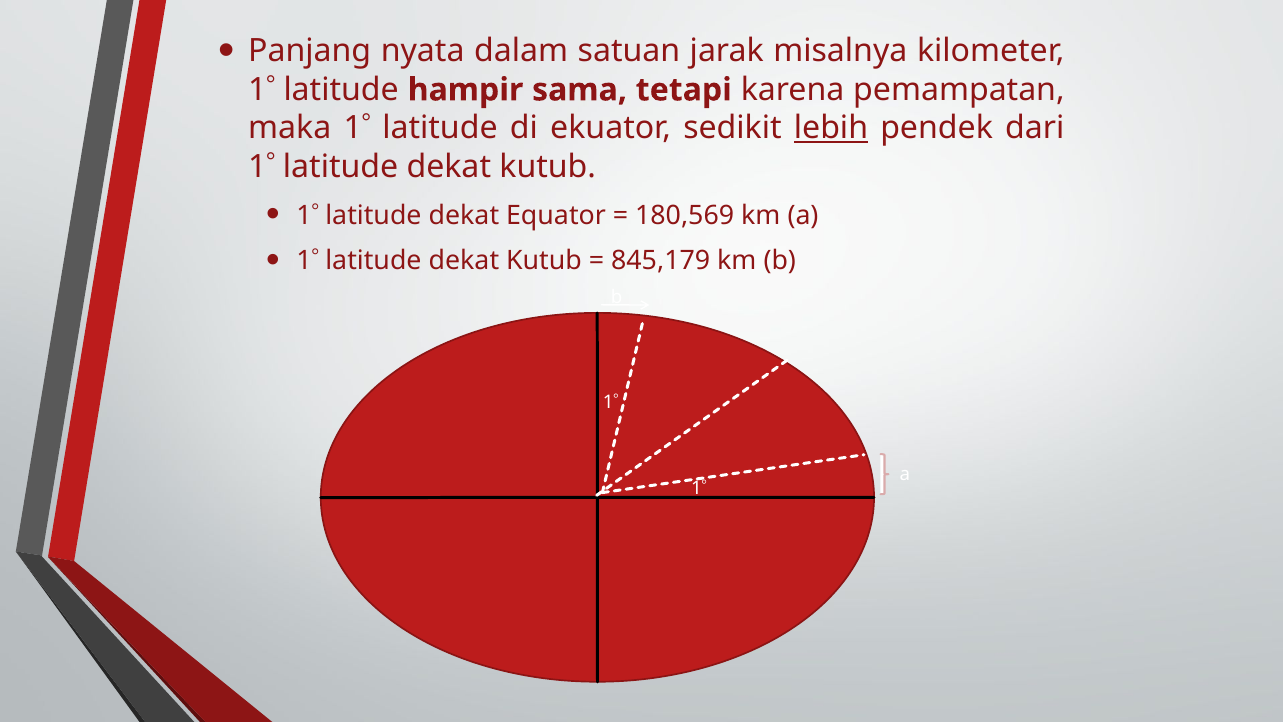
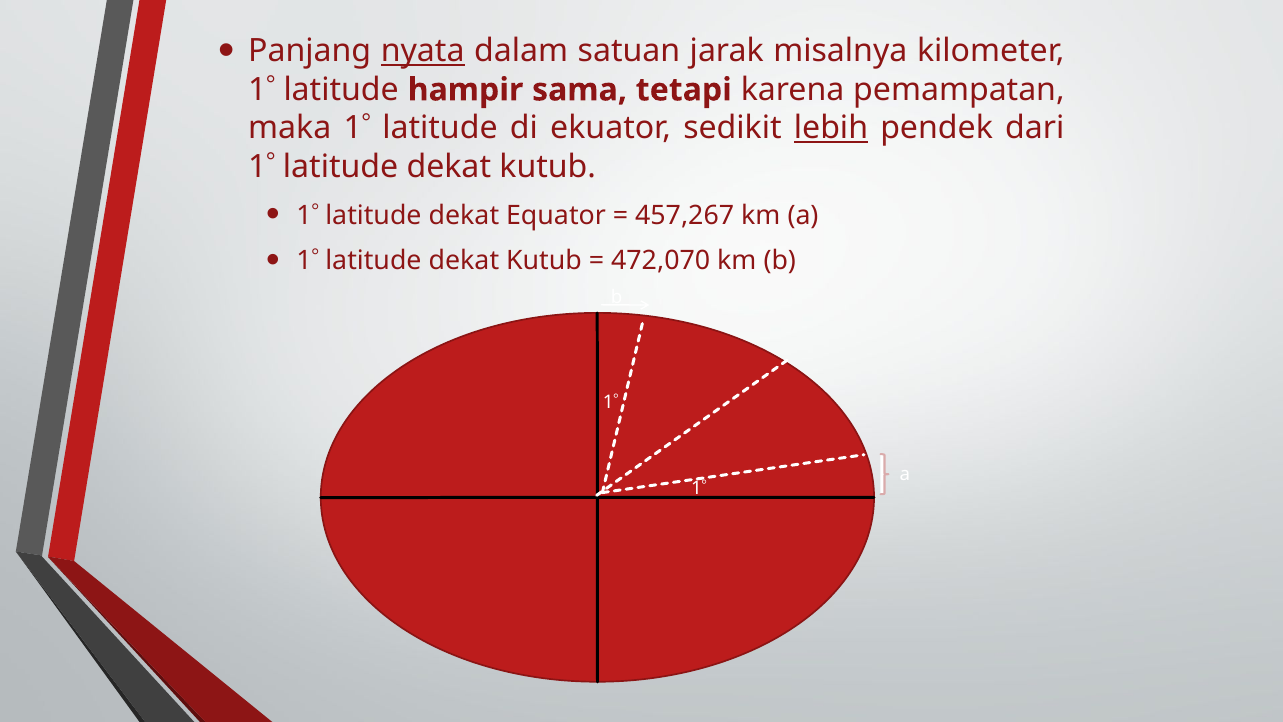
nyata underline: none -> present
180,569: 180,569 -> 457,267
845,179: 845,179 -> 472,070
